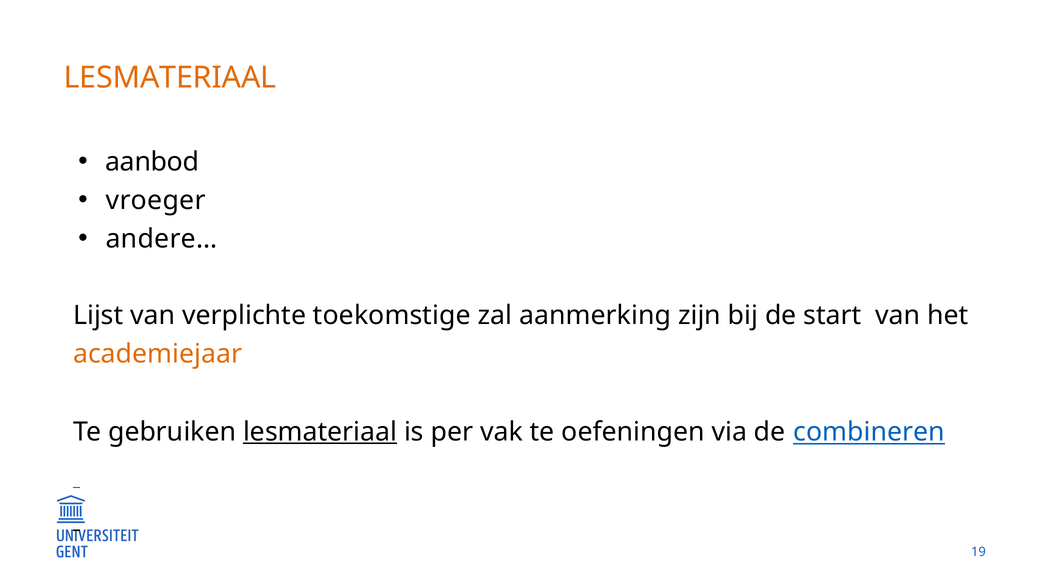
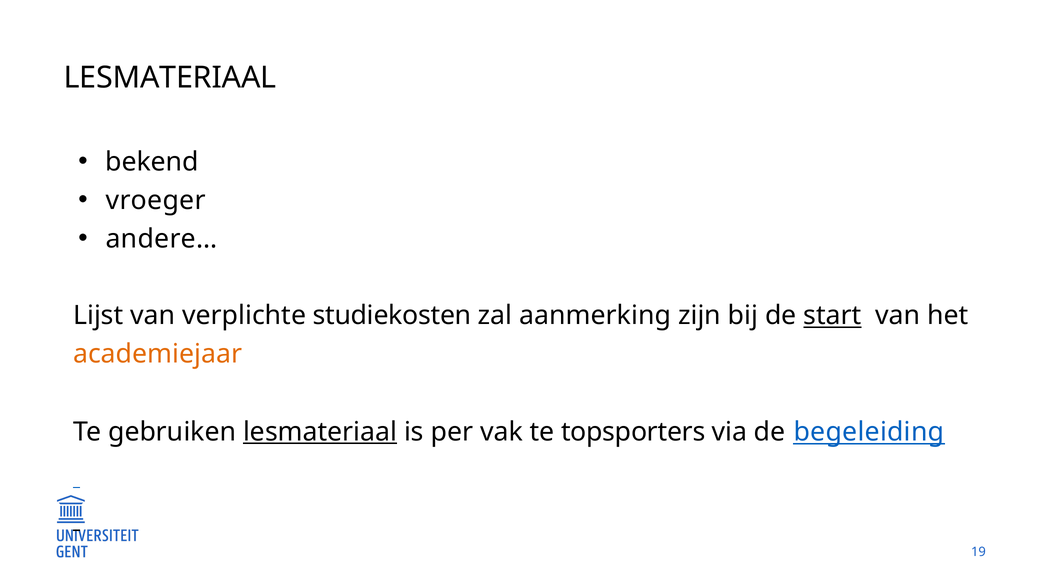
LESMATERIAAL at (170, 78) colour: orange -> black
aanbod: aanbod -> bekend
toekomstige: toekomstige -> studiekosten
start underline: none -> present
oefeningen: oefeningen -> topsporters
combineren: combineren -> begeleiding
